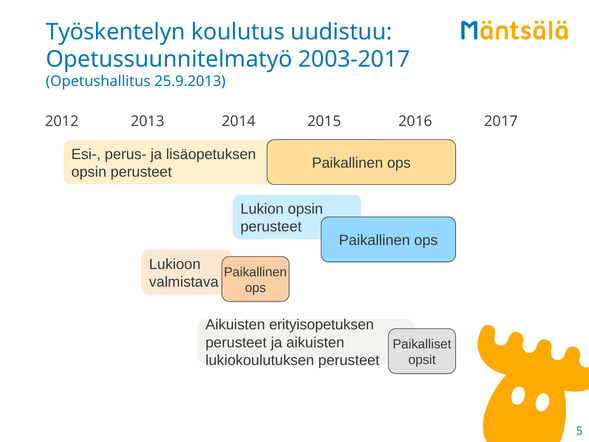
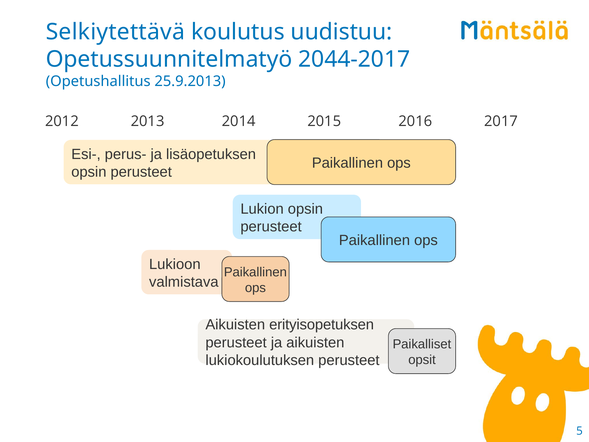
Työskentelyn: Työskentelyn -> Selkiytettävä
2003-2017: 2003-2017 -> 2044-2017
